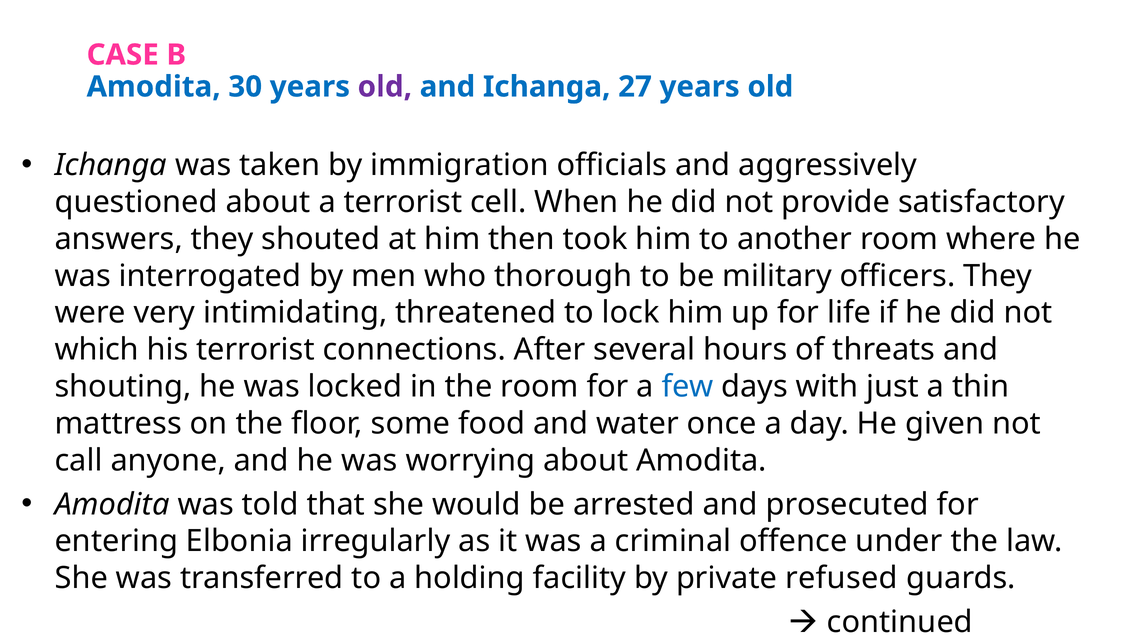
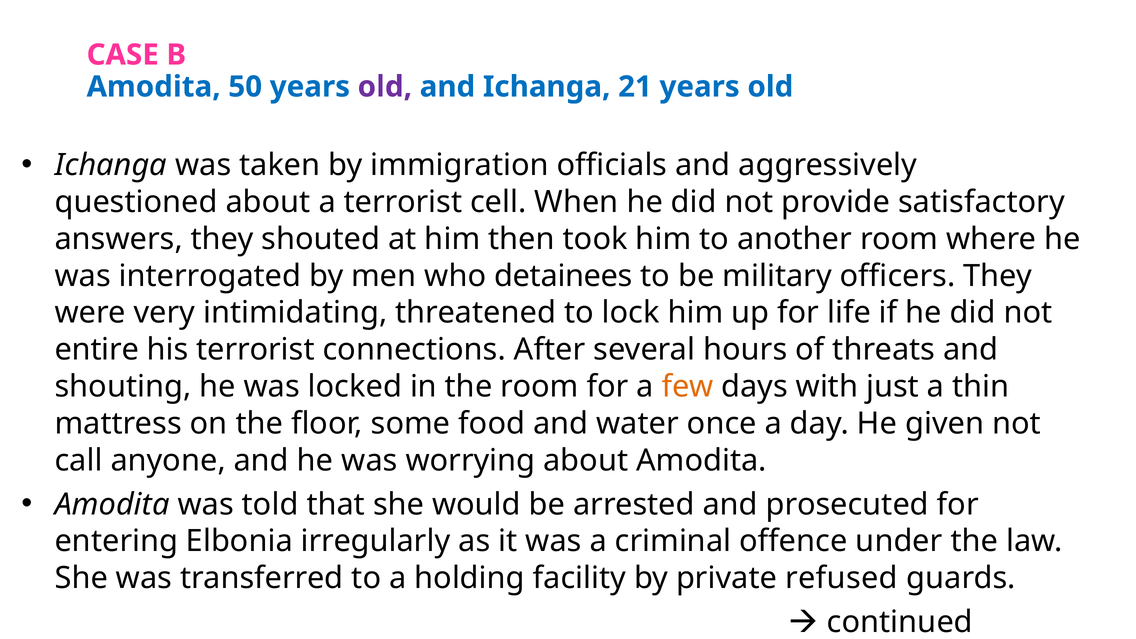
30: 30 -> 50
27: 27 -> 21
thorough: thorough -> detainees
which: which -> entire
few colour: blue -> orange
